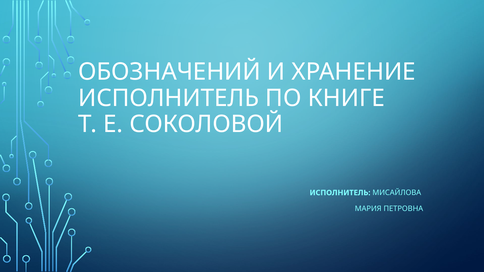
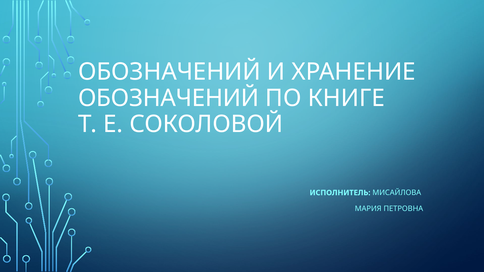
ИСПОЛНИТЕЛЬ at (169, 98): ИСПОЛНИТЕЛЬ -> ОБОЗНАЧЕНИЙ
